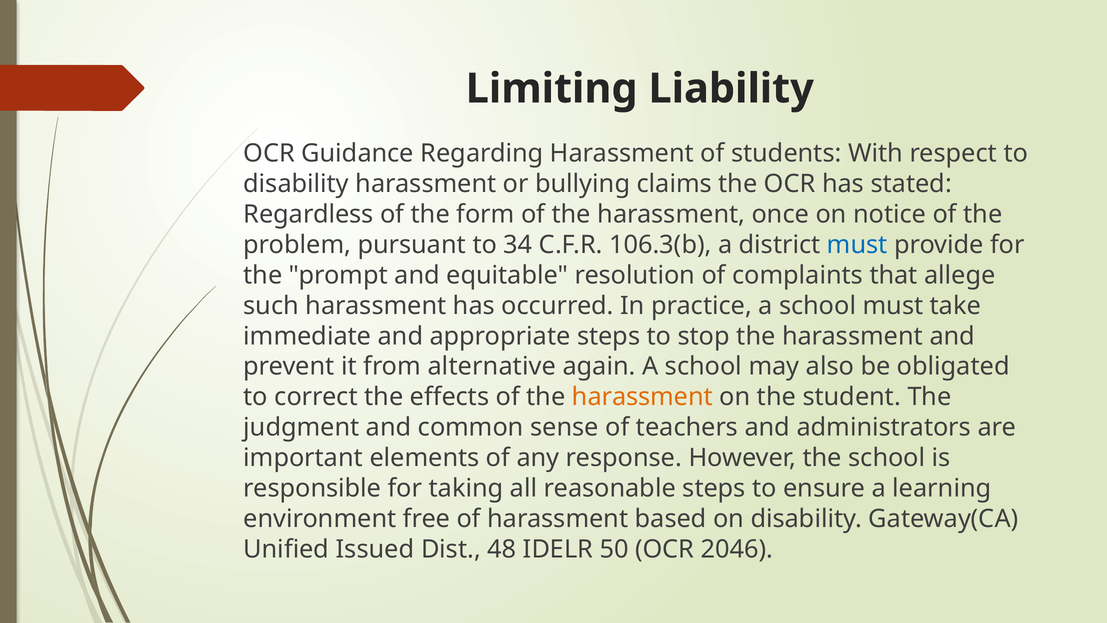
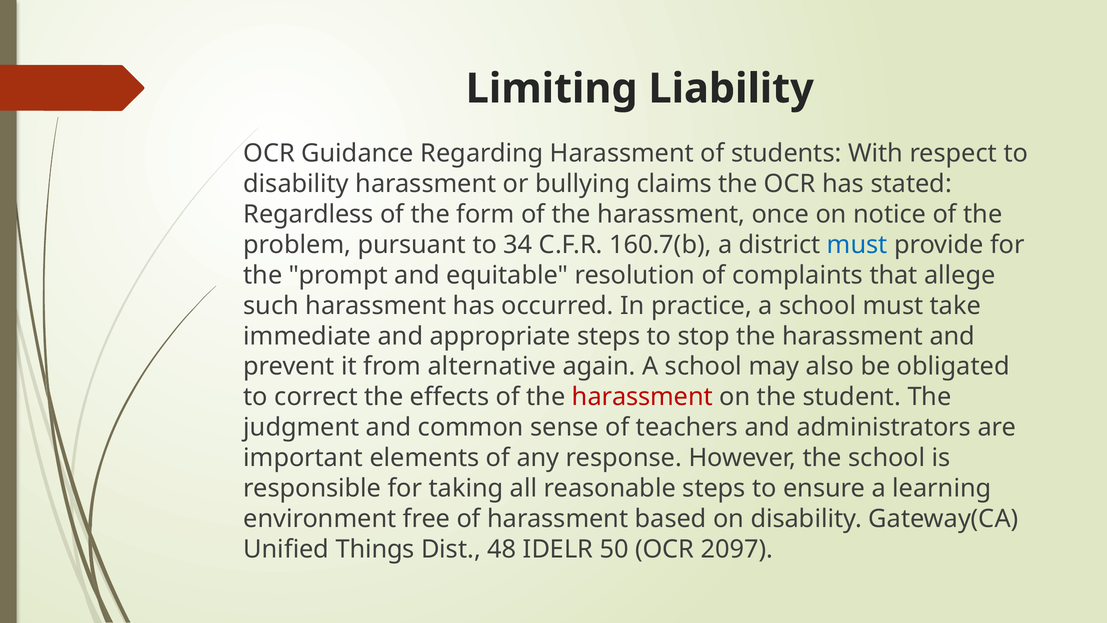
106.3(b: 106.3(b -> 160.7(b
harassment at (642, 397) colour: orange -> red
Issued: Issued -> Things
2046: 2046 -> 2097
